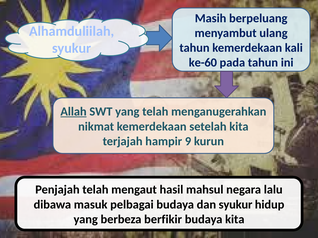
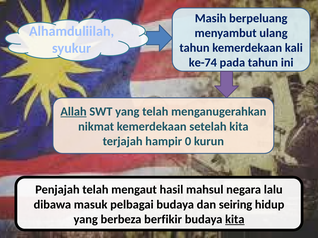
ke-60: ke-60 -> ke-74
9: 9 -> 0
dan syukur: syukur -> seiring
kita at (235, 220) underline: none -> present
